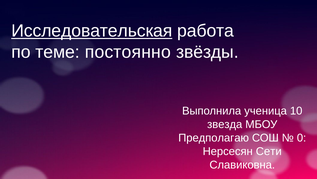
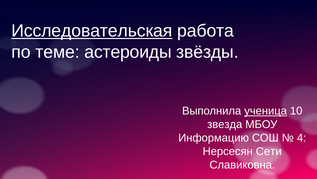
постоянно: постоянно -> астероиды
ученица underline: none -> present
Предполагаю: Предполагаю -> Информацию
0: 0 -> 4
